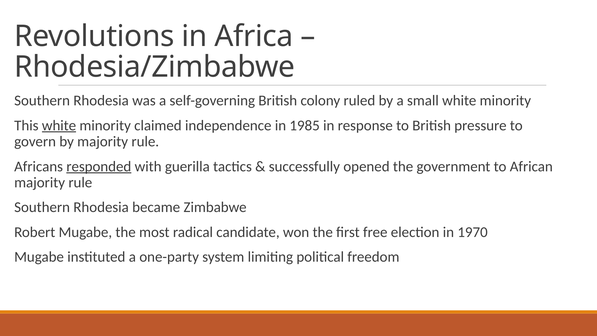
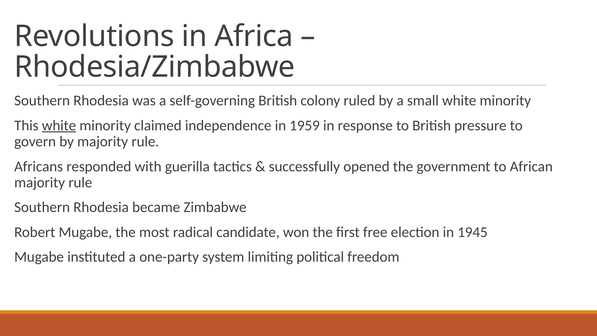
1985: 1985 -> 1959
responded underline: present -> none
1970: 1970 -> 1945
